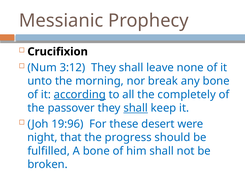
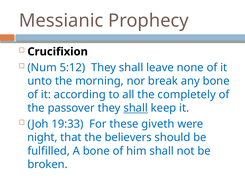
3:12: 3:12 -> 5:12
according underline: present -> none
19:96: 19:96 -> 19:33
desert: desert -> giveth
progress: progress -> believers
